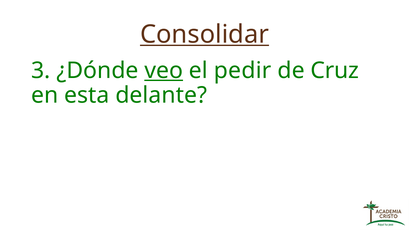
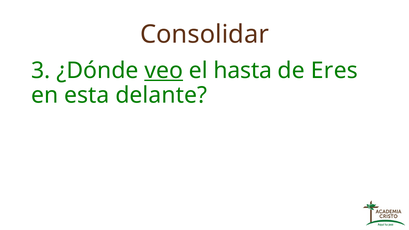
Consolidar underline: present -> none
pedir: pedir -> hasta
Cruz: Cruz -> Eres
